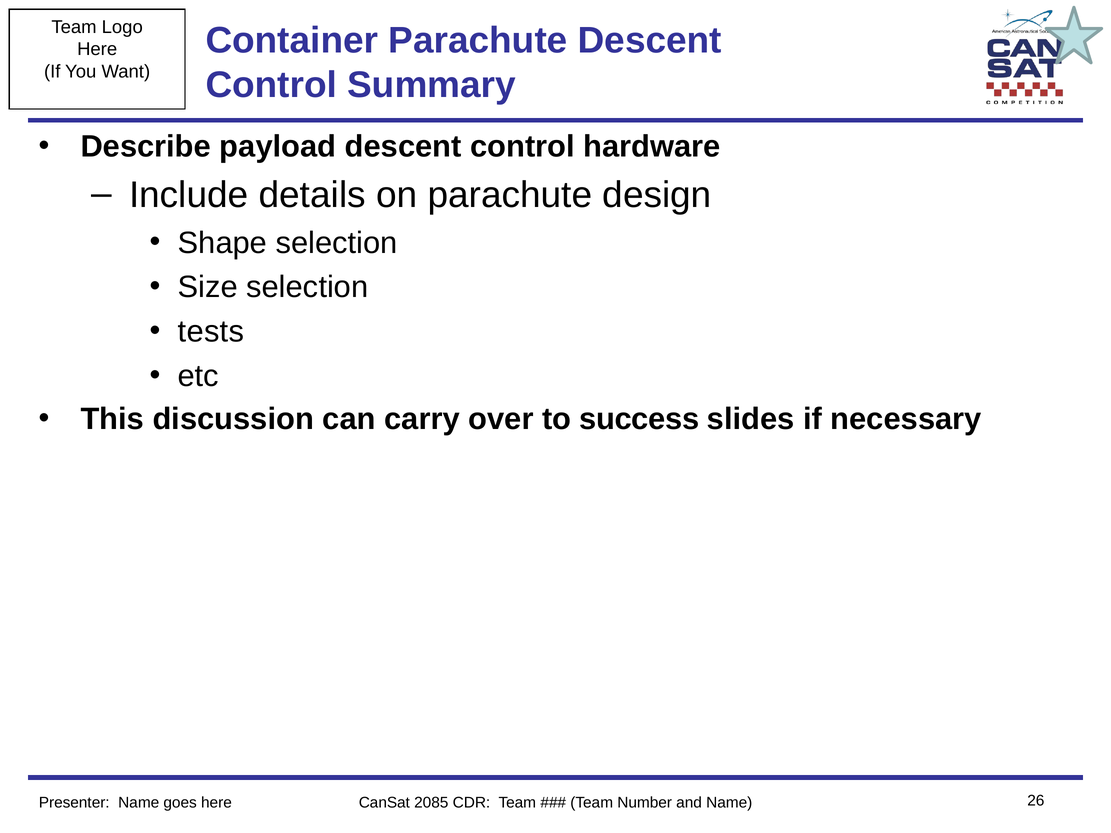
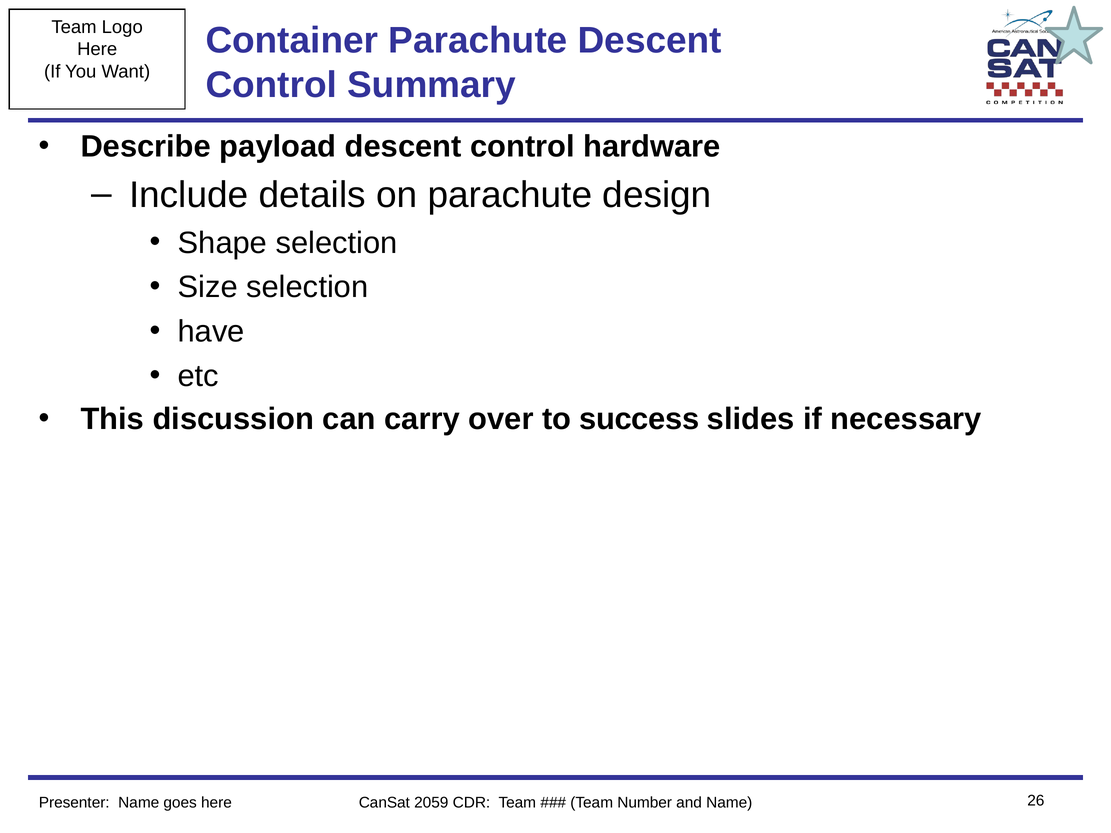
tests: tests -> have
2085: 2085 -> 2059
